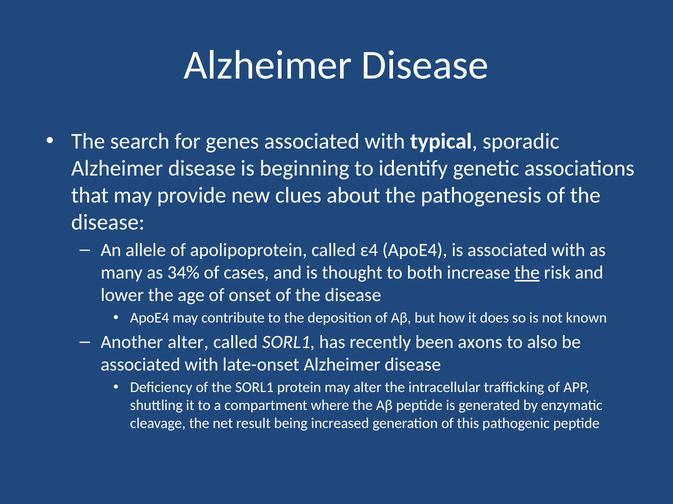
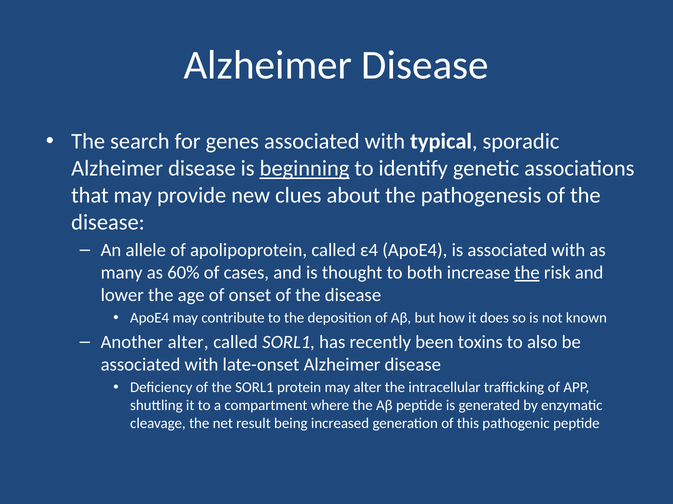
beginning underline: none -> present
34%: 34% -> 60%
axons: axons -> toxins
